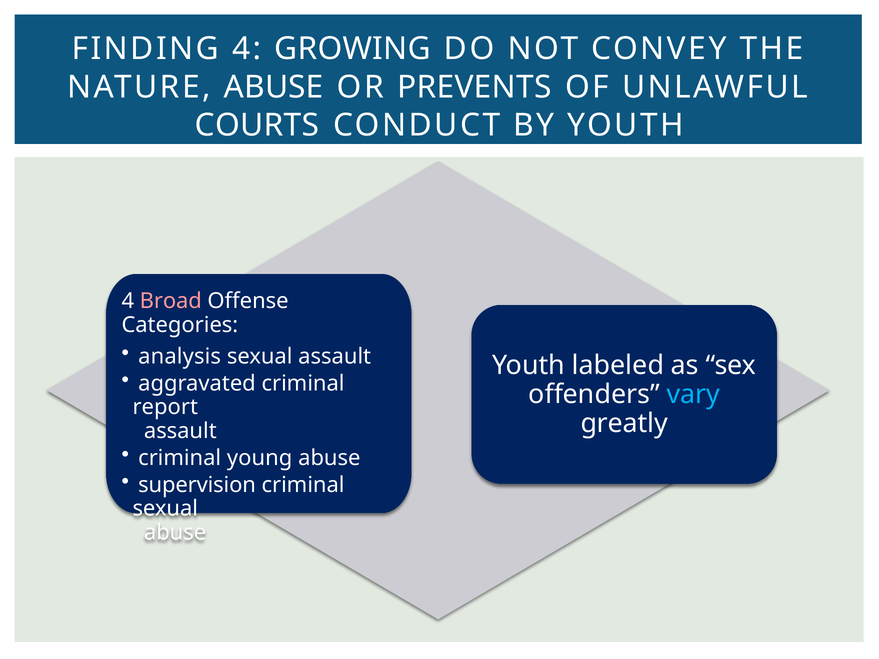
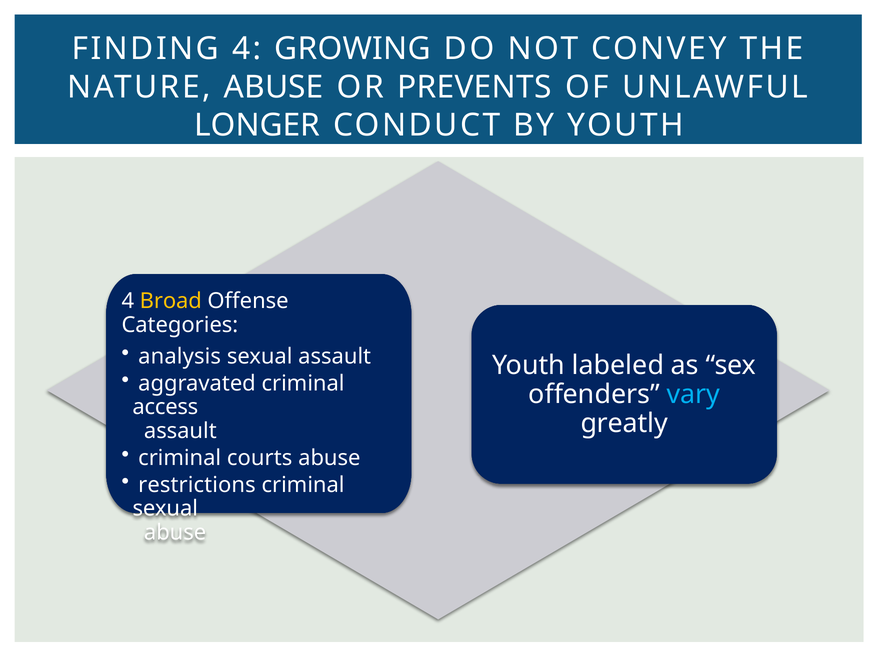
COURTS: COURTS -> LONGER
Broad colour: pink -> yellow
report: report -> access
young: young -> courts
supervision: supervision -> restrictions
